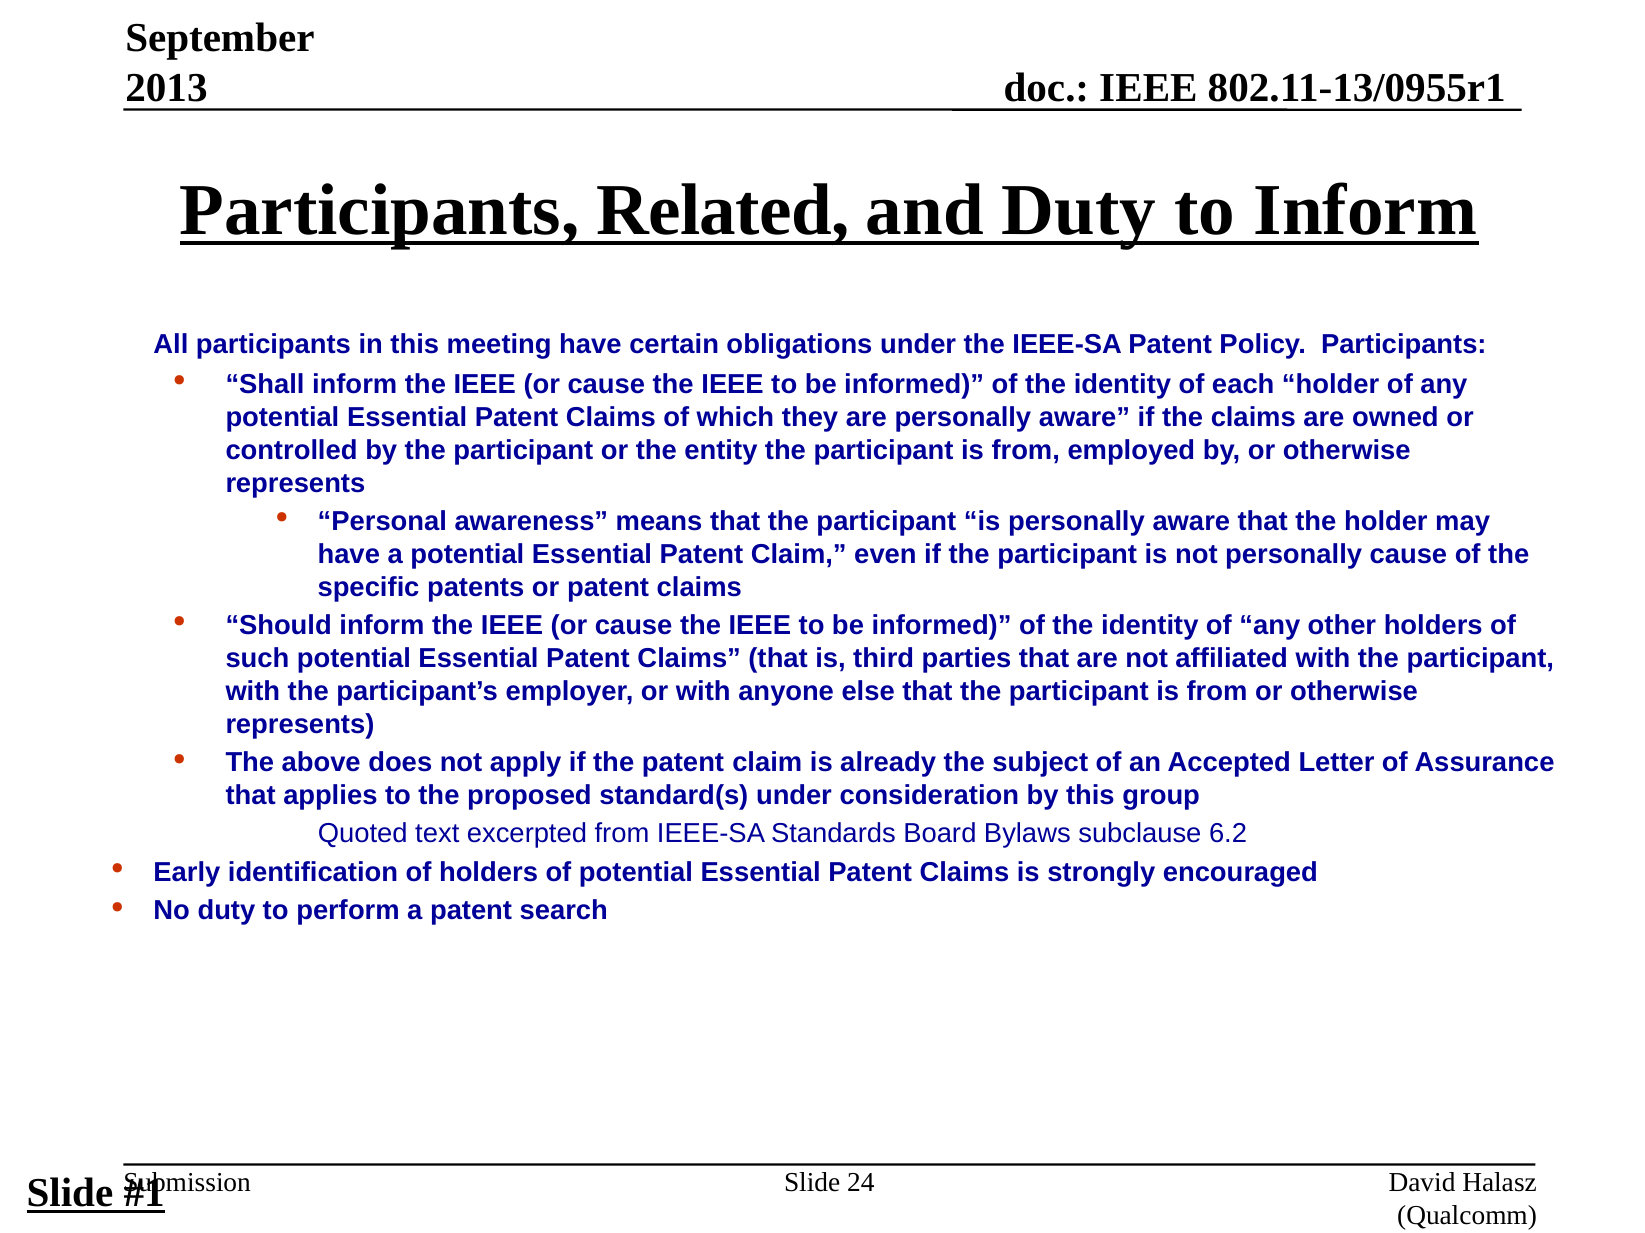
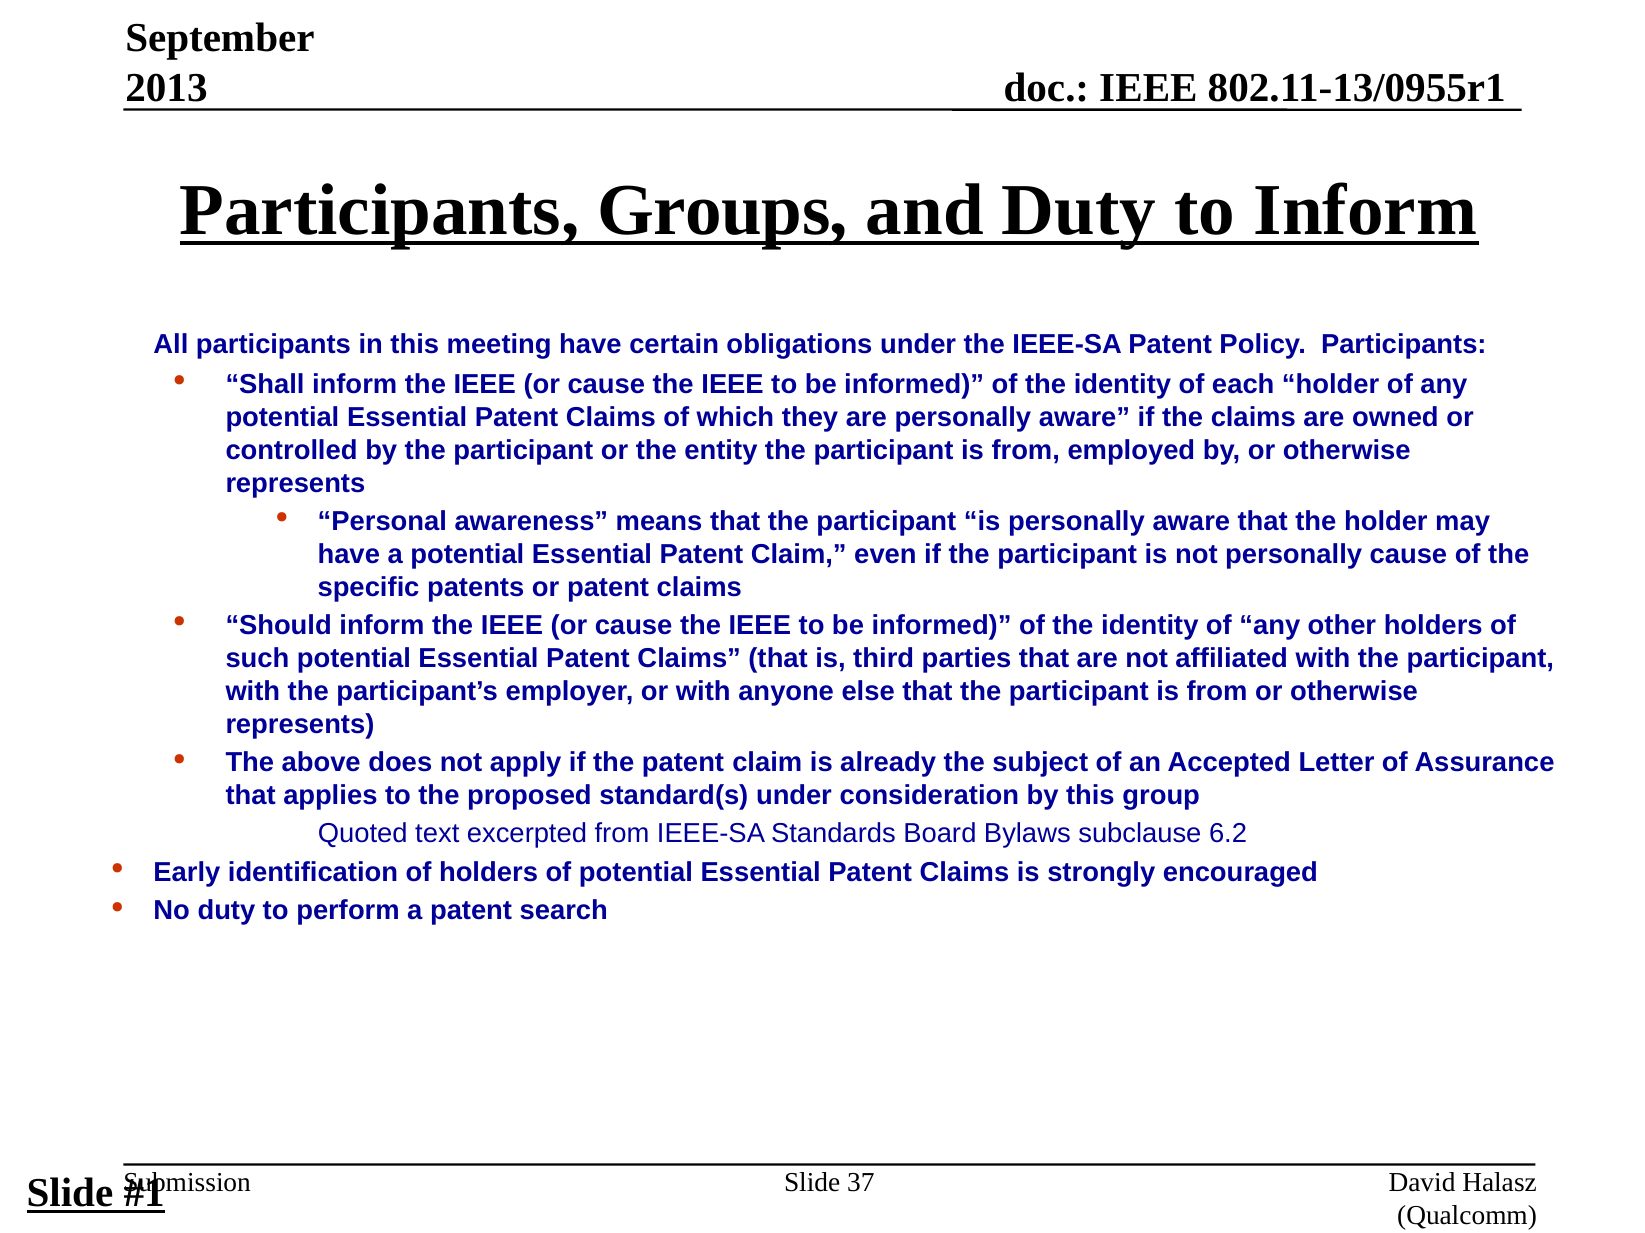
Related: Related -> Groups
24: 24 -> 37
